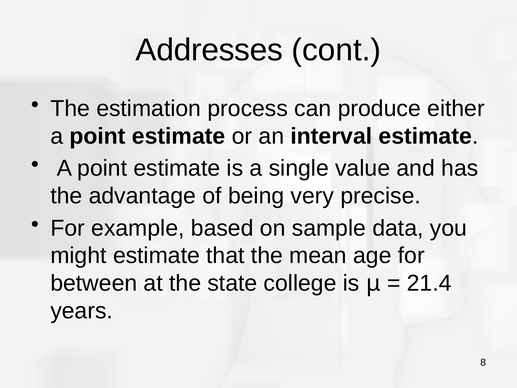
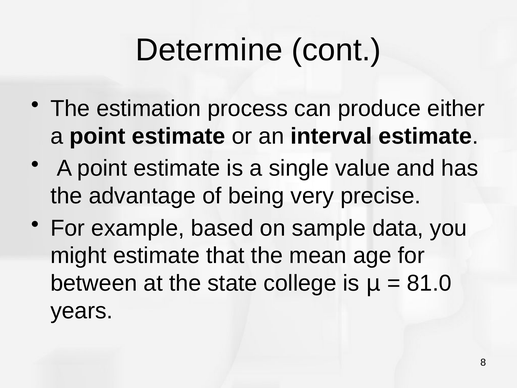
Addresses: Addresses -> Determine
21.4: 21.4 -> 81.0
